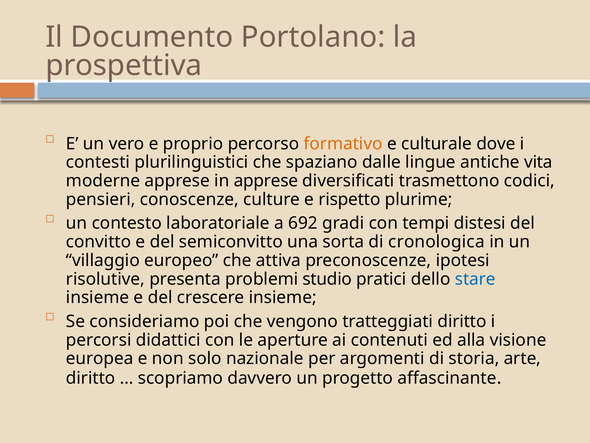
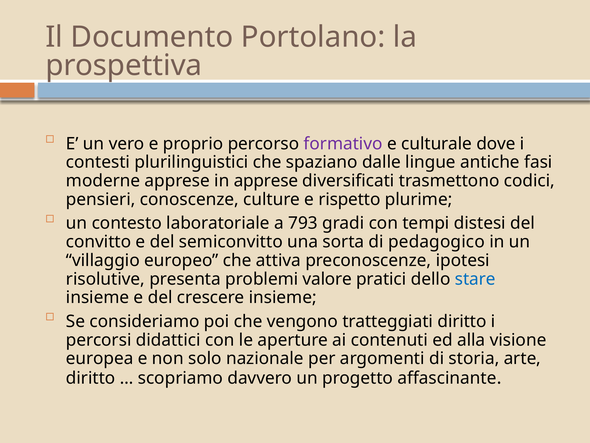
formativo colour: orange -> purple
vita: vita -> fasi
692: 692 -> 793
cronologica: cronologica -> pedagogico
studio: studio -> valore
